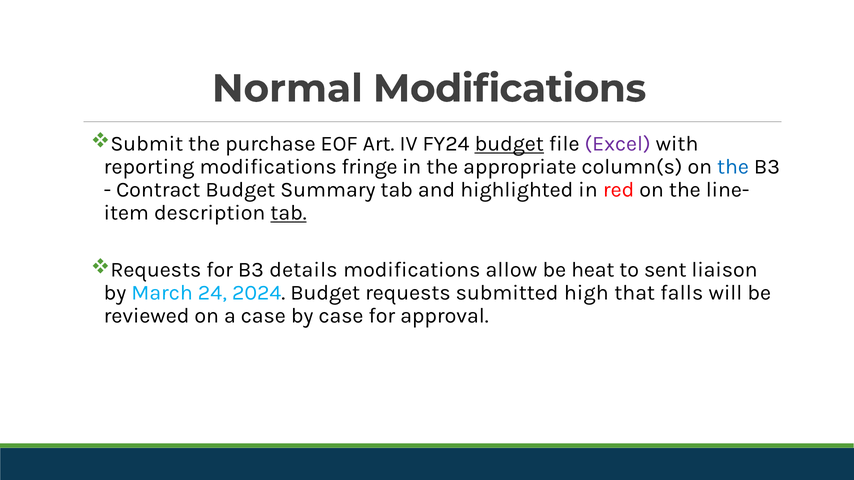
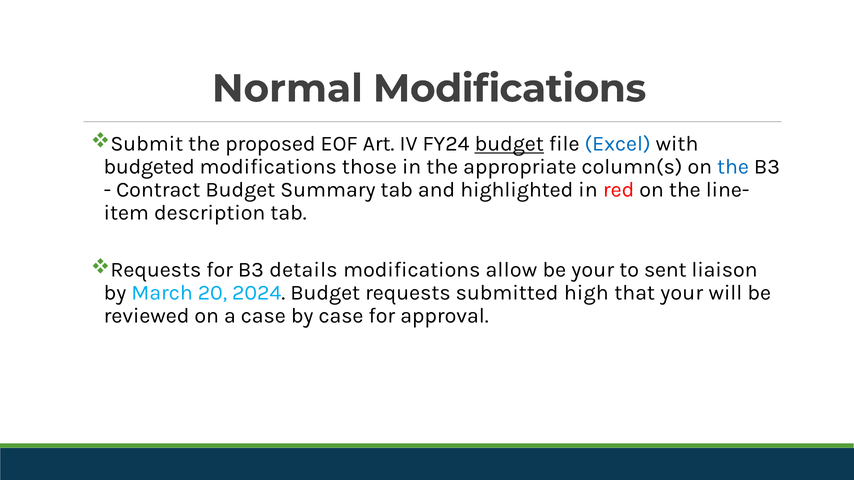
purchase: purchase -> proposed
Excel colour: purple -> blue
reporting: reporting -> budgeted
fringe: fringe -> those
tab at (288, 213) underline: present -> none
be heat: heat -> your
24: 24 -> 20
that falls: falls -> your
